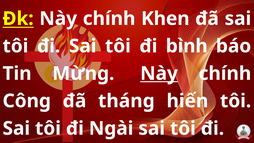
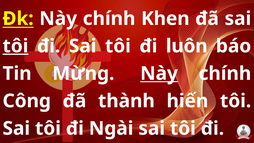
tôi at (15, 46) underline: none -> present
bình: bình -> luôn
tháng: tháng -> thành
